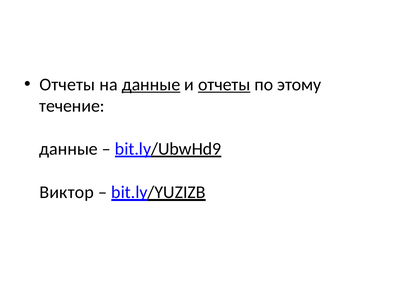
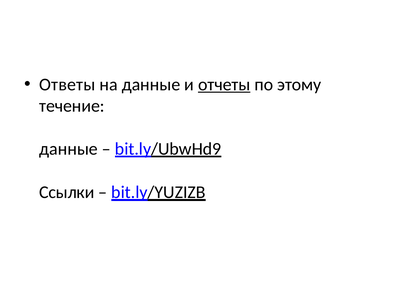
Отчеты at (67, 85): Отчеты -> Ответы
данные at (151, 85) underline: present -> none
Виктор: Виктор -> Ссылки
